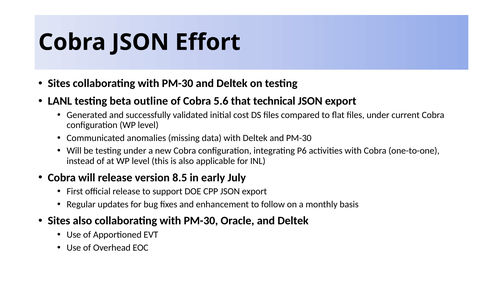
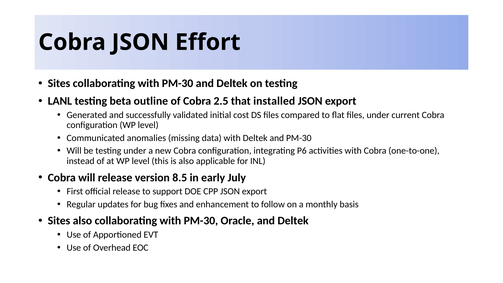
5.6: 5.6 -> 2.5
technical: technical -> installed
